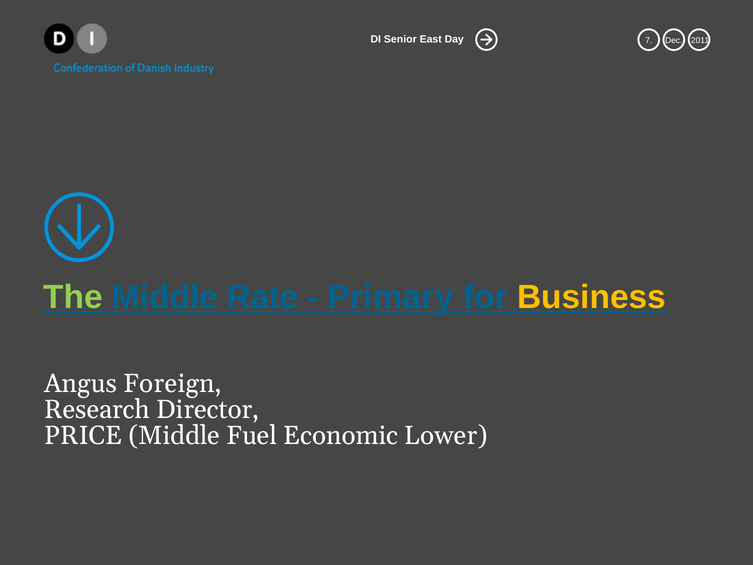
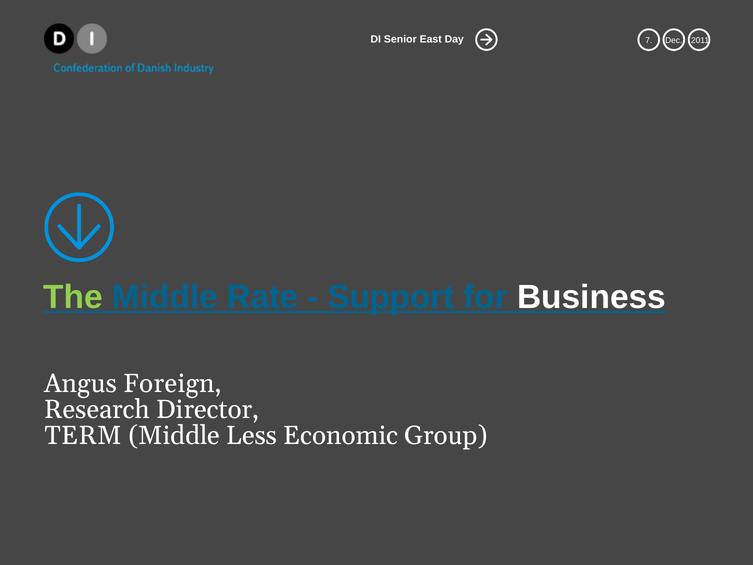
Primary: Primary -> Support
Business colour: yellow -> white
PRICE: PRICE -> TERM
Fuel: Fuel -> Less
Lower: Lower -> Group
